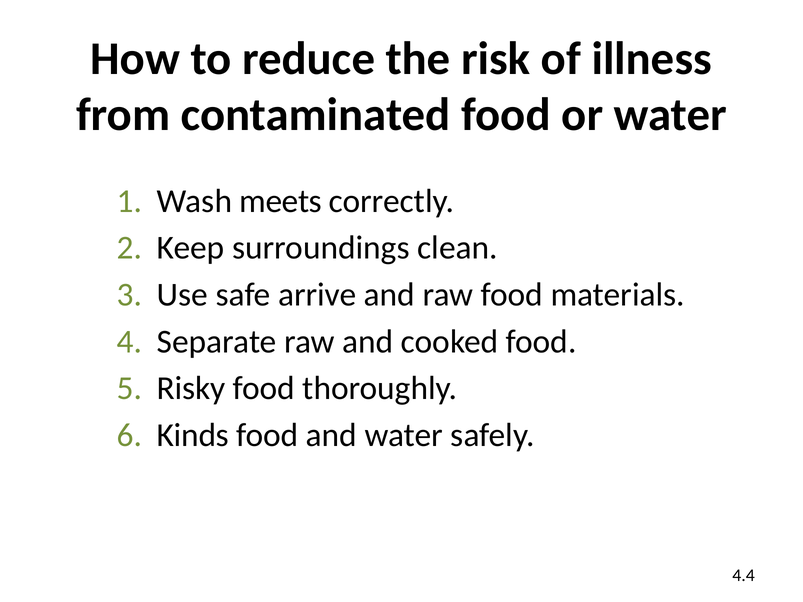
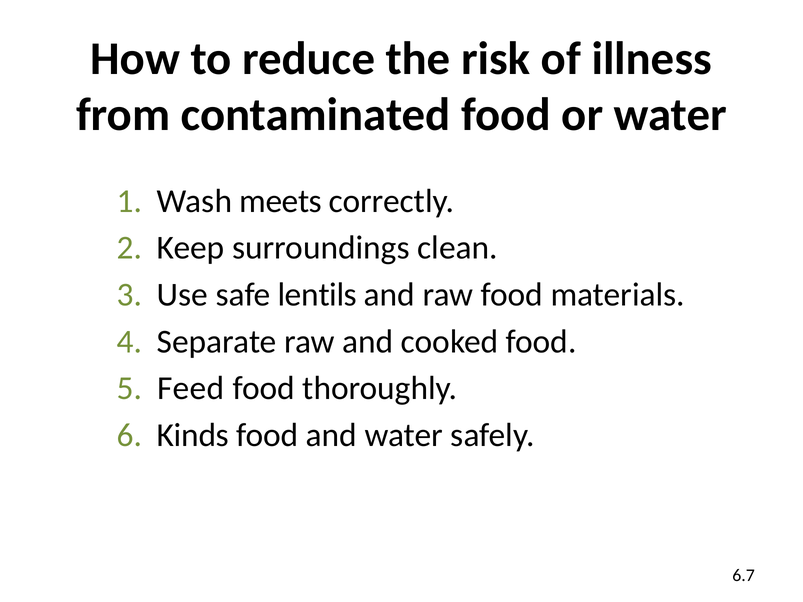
arrive: arrive -> lentils
Risky: Risky -> Feed
4.4: 4.4 -> 6.7
